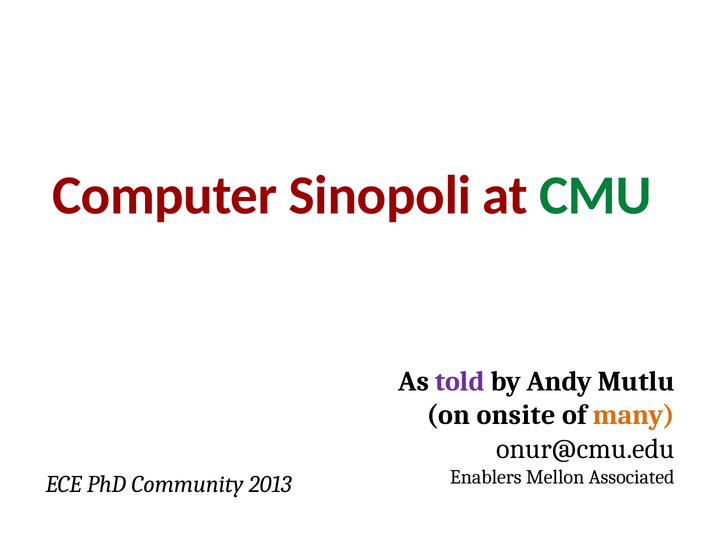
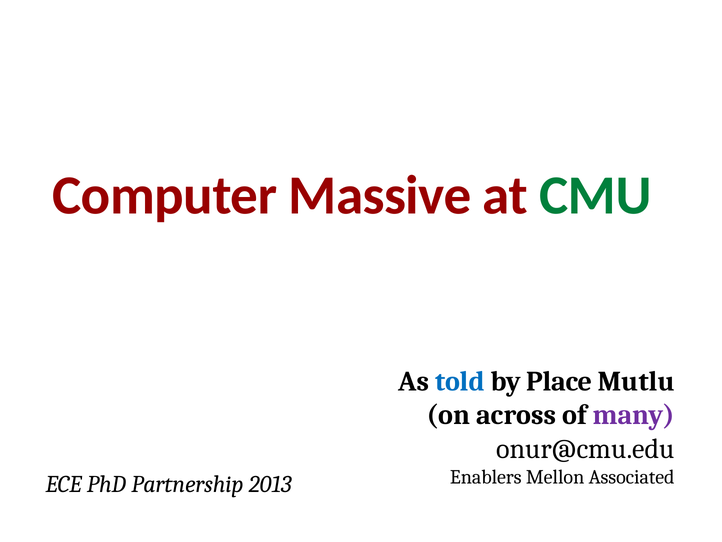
Sinopoli: Sinopoli -> Massive
told colour: purple -> blue
Andy: Andy -> Place
onsite: onsite -> across
many colour: orange -> purple
Community: Community -> Partnership
